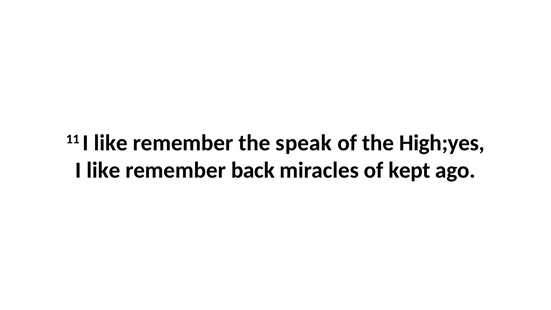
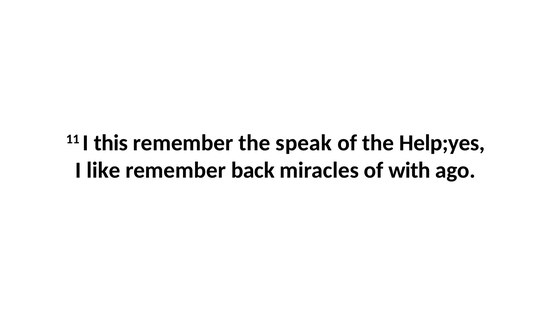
11 I like: like -> this
High;yes: High;yes -> Help;yes
kept: kept -> with
